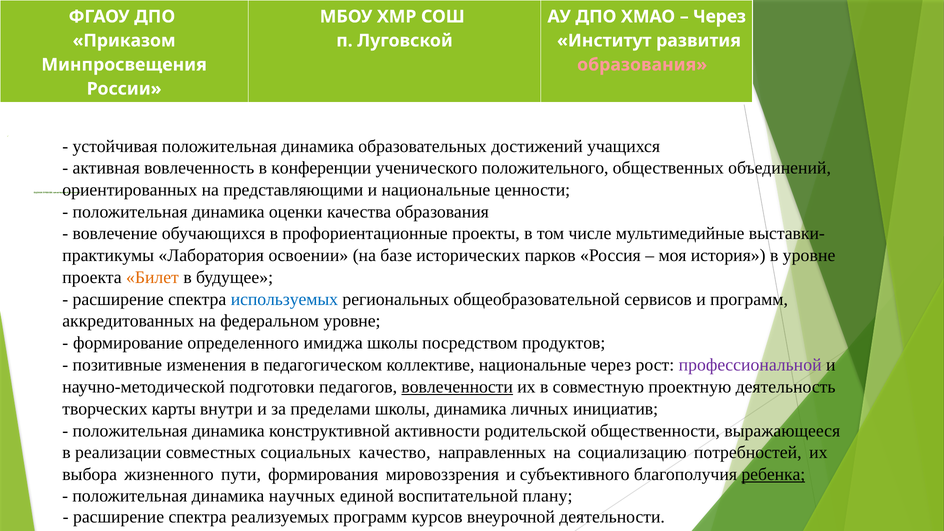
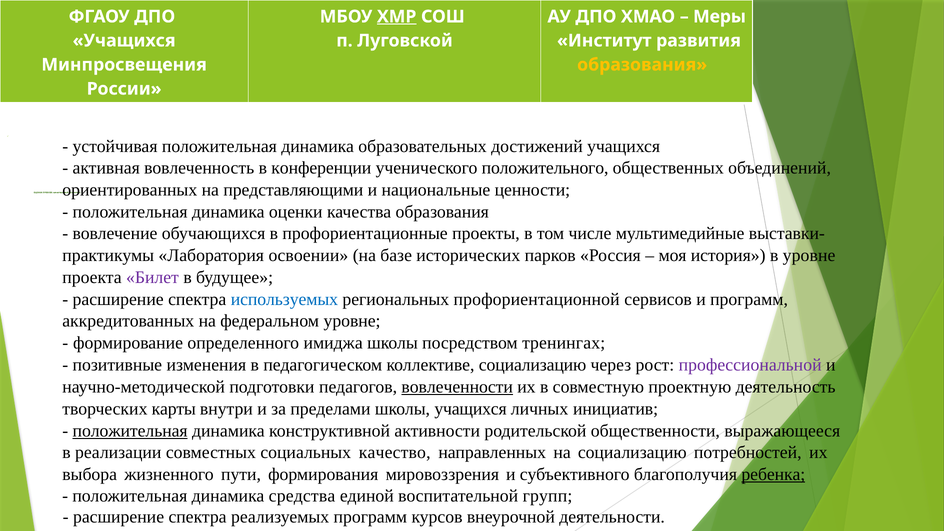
ХМР underline: none -> present
Через at (720, 17): Через -> Меры
Приказом at (124, 41): Приказом -> Учащихся
образования at (642, 65) colour: pink -> yellow
Билет colour: orange -> purple
общеобразовательной: общеобразовательной -> профориентационной
продуктов: продуктов -> тренингах
коллективе национальные: национальные -> социализацию
школы динамика: динамика -> учащихся
положительная at (130, 431) underline: none -> present
научных: научных -> средства
плану: плану -> групп
